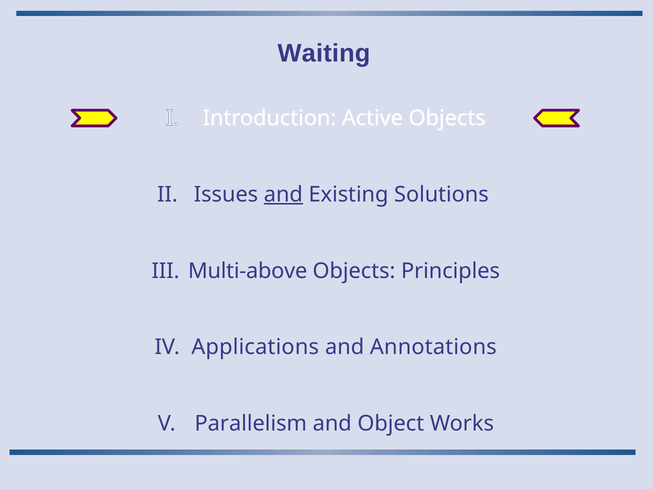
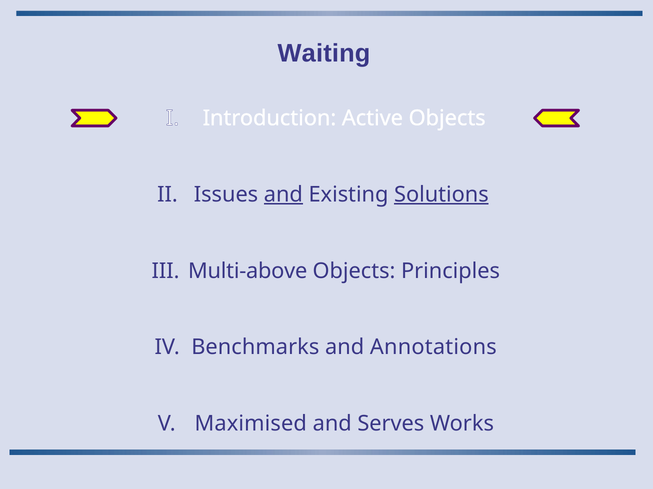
Solutions underline: none -> present
Applications: Applications -> Benchmarks
Parallelism: Parallelism -> Maximised
Object: Object -> Serves
